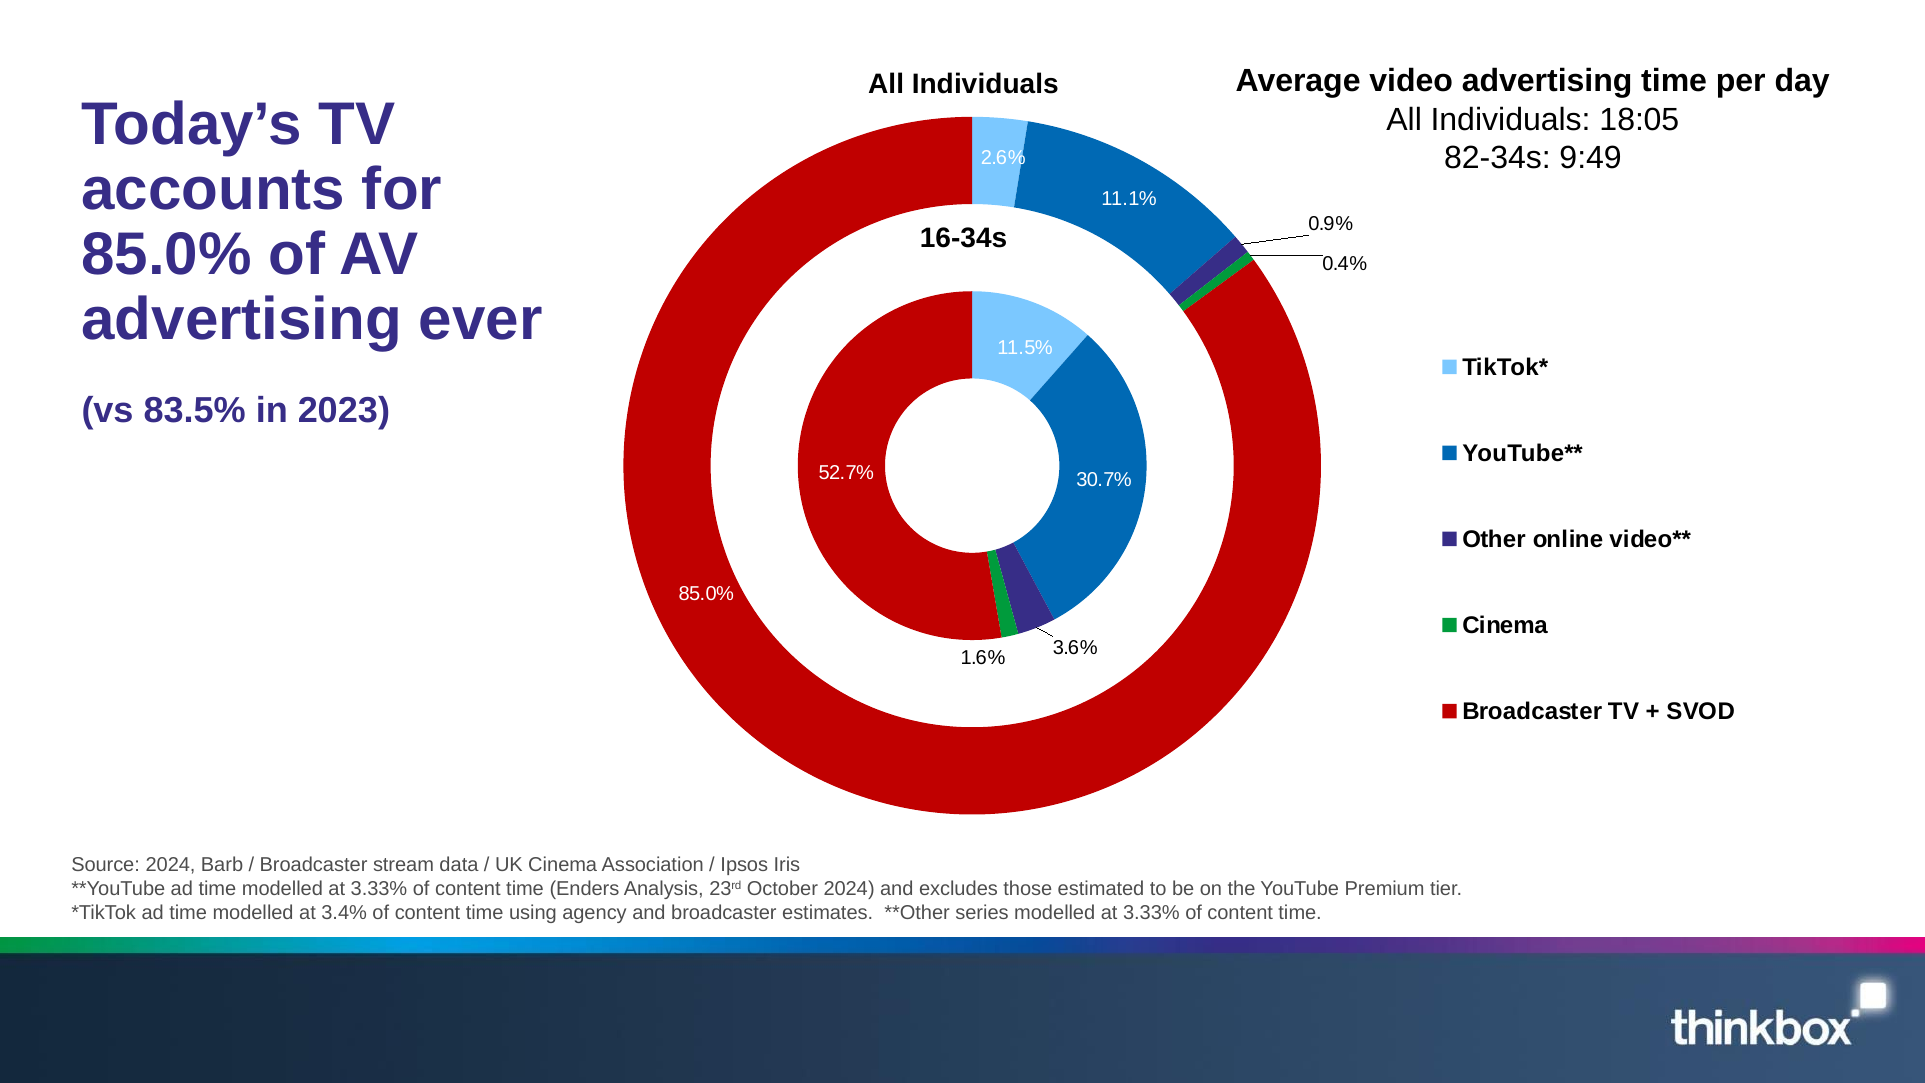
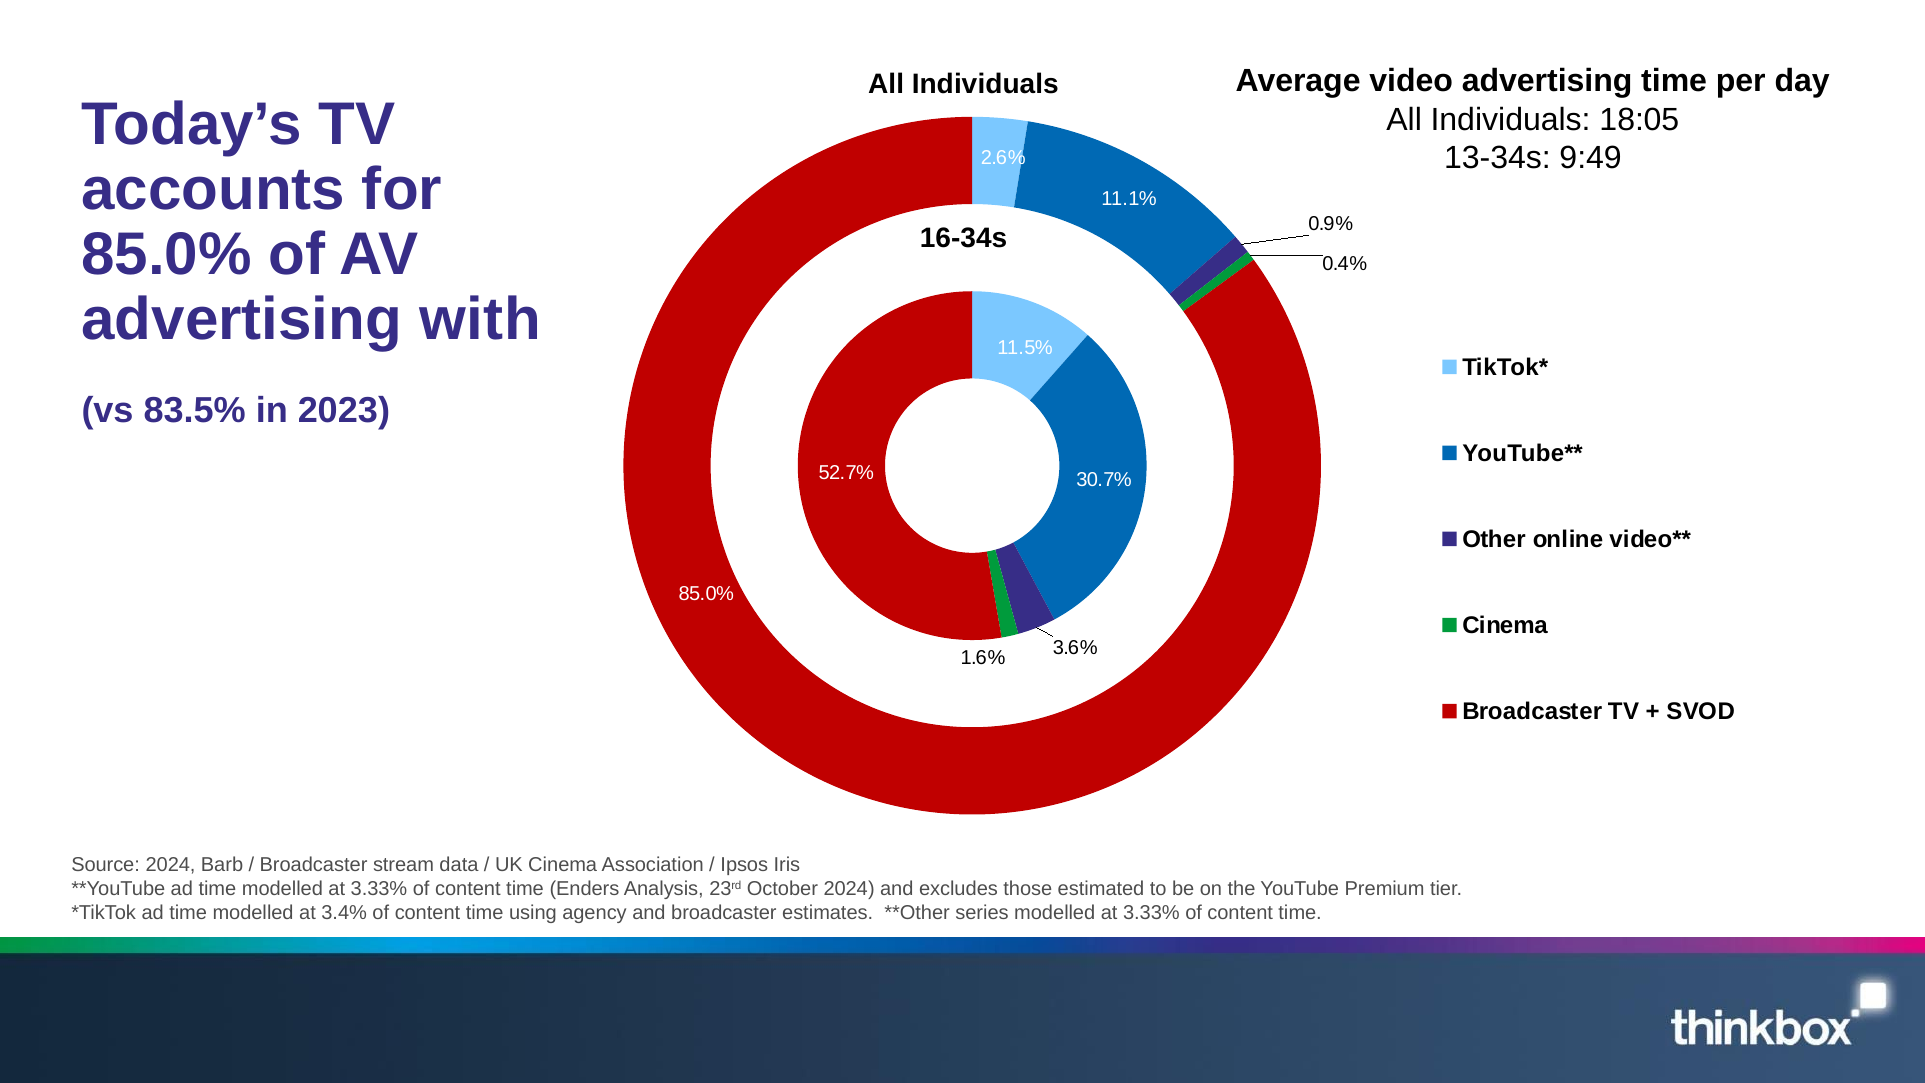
82-34s: 82-34s -> 13-34s
ever: ever -> with
